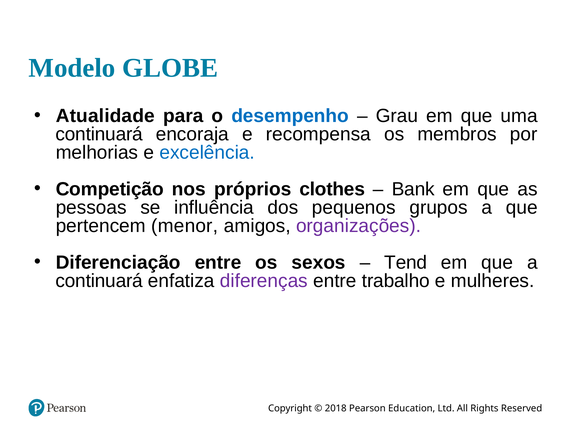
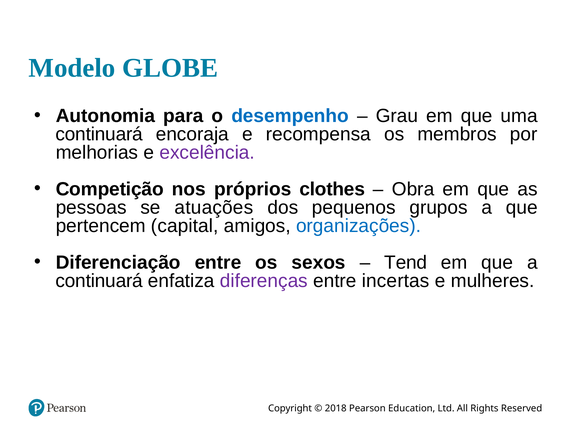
Atualidade: Atualidade -> Autonomia
excelência colour: blue -> purple
Bank: Bank -> Obra
influência: influência -> atuações
menor: menor -> capital
organizações colour: purple -> blue
trabalho: trabalho -> incertas
